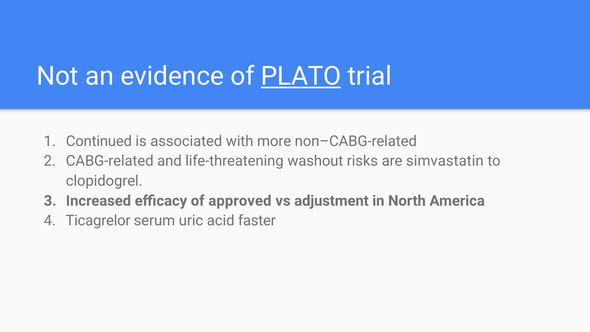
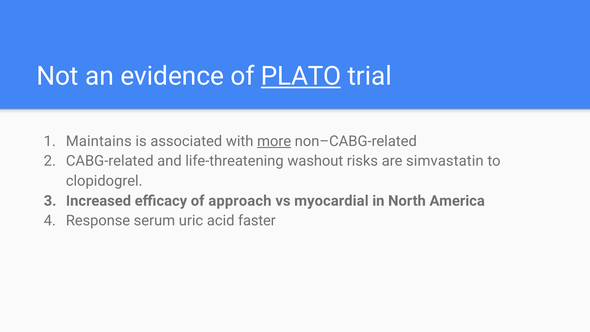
Continued: Continued -> Maintains
more underline: none -> present
approved: approved -> approach
adjustment: adjustment -> myocardial
Ticagrelor: Ticagrelor -> Response
